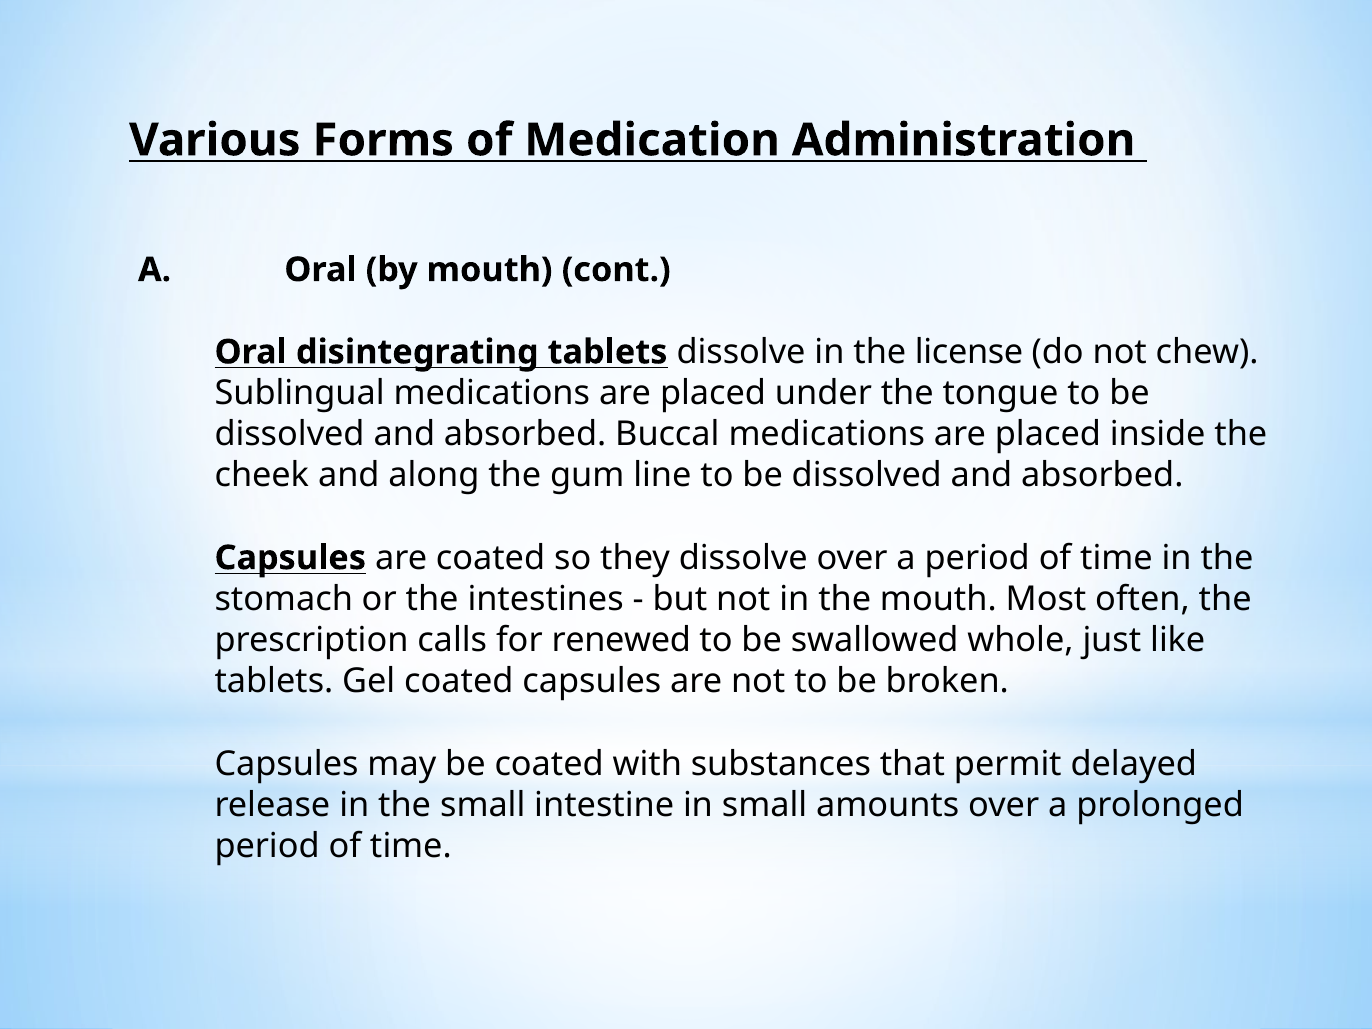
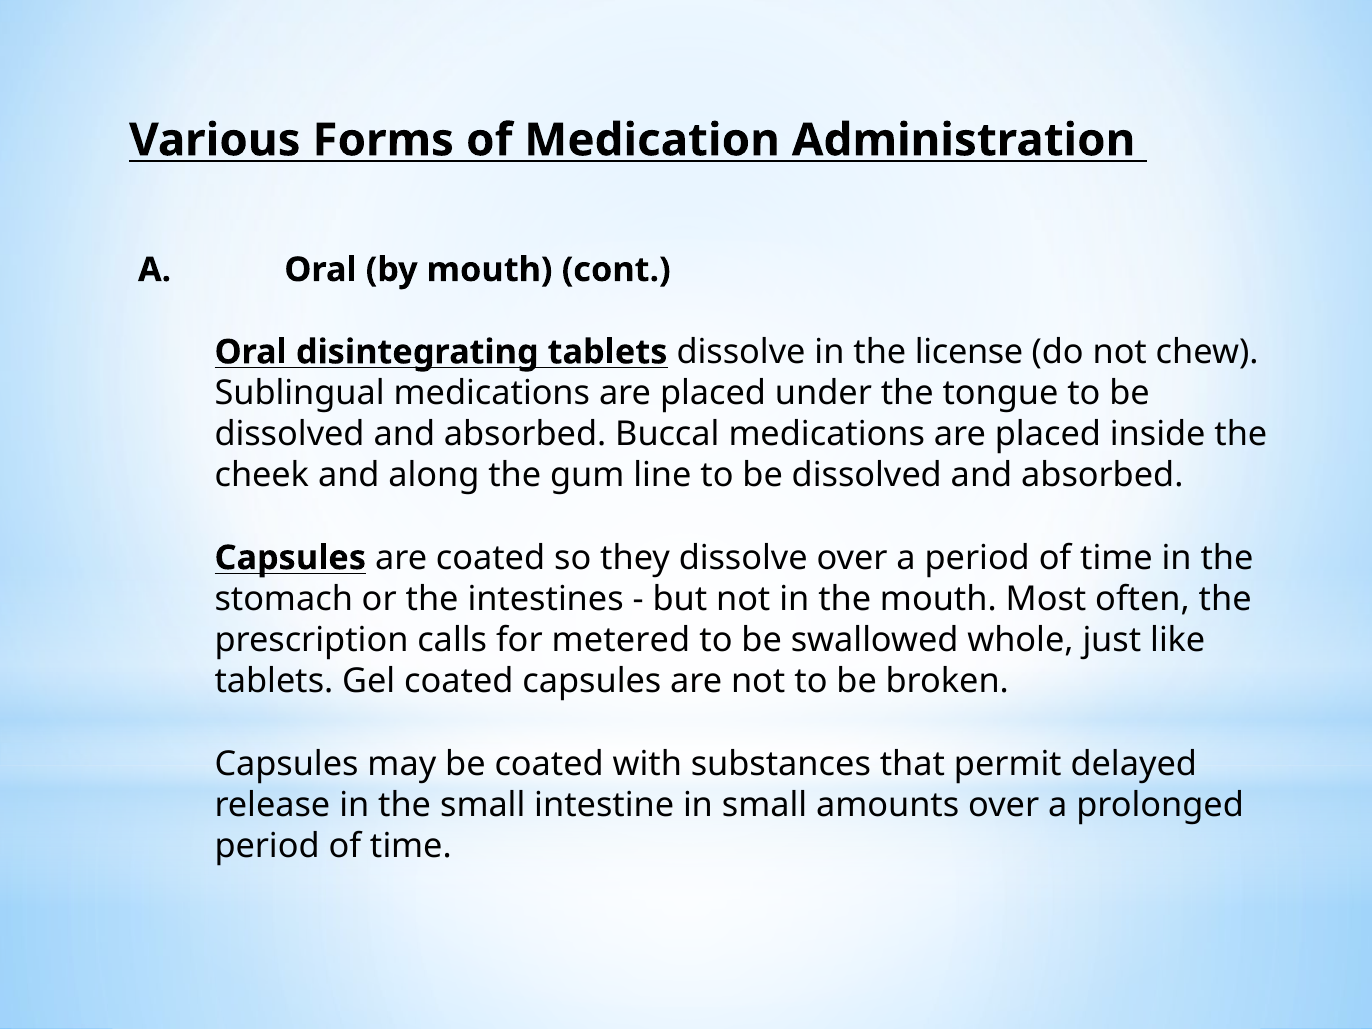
renewed: renewed -> metered
